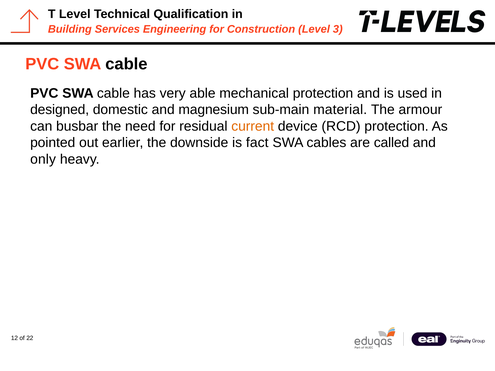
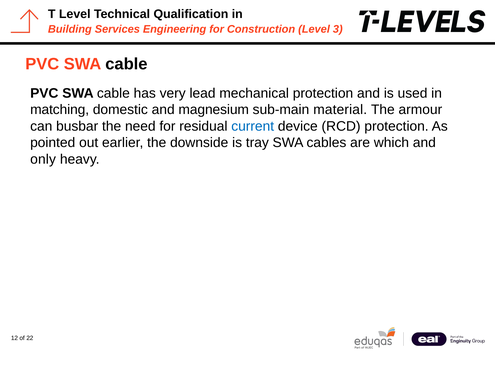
able: able -> lead
designed: designed -> matching
current colour: orange -> blue
fact: fact -> tray
called: called -> which
